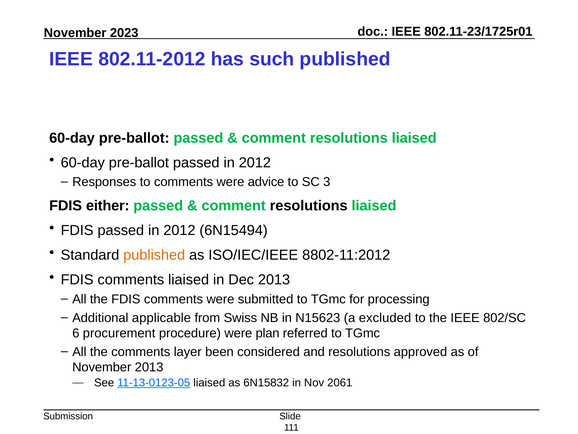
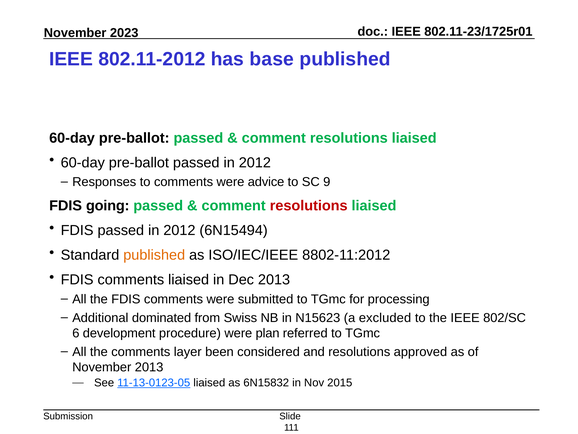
such: such -> base
3: 3 -> 9
either: either -> going
resolutions at (309, 206) colour: black -> red
applicable: applicable -> dominated
procurement: procurement -> development
2061: 2061 -> 2015
